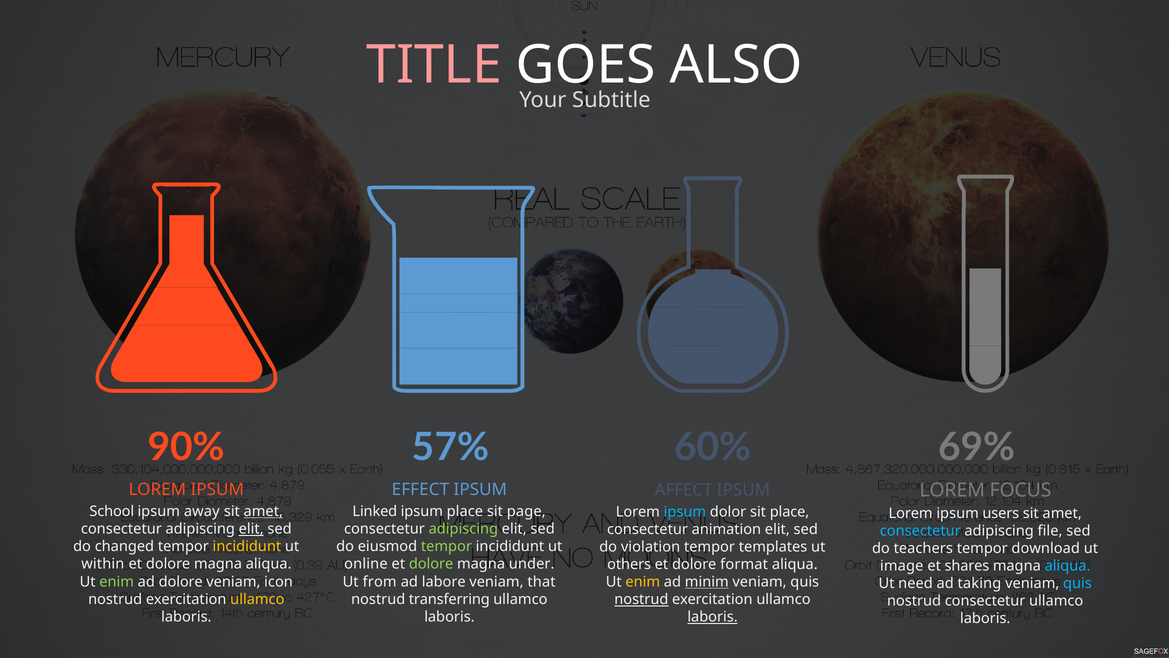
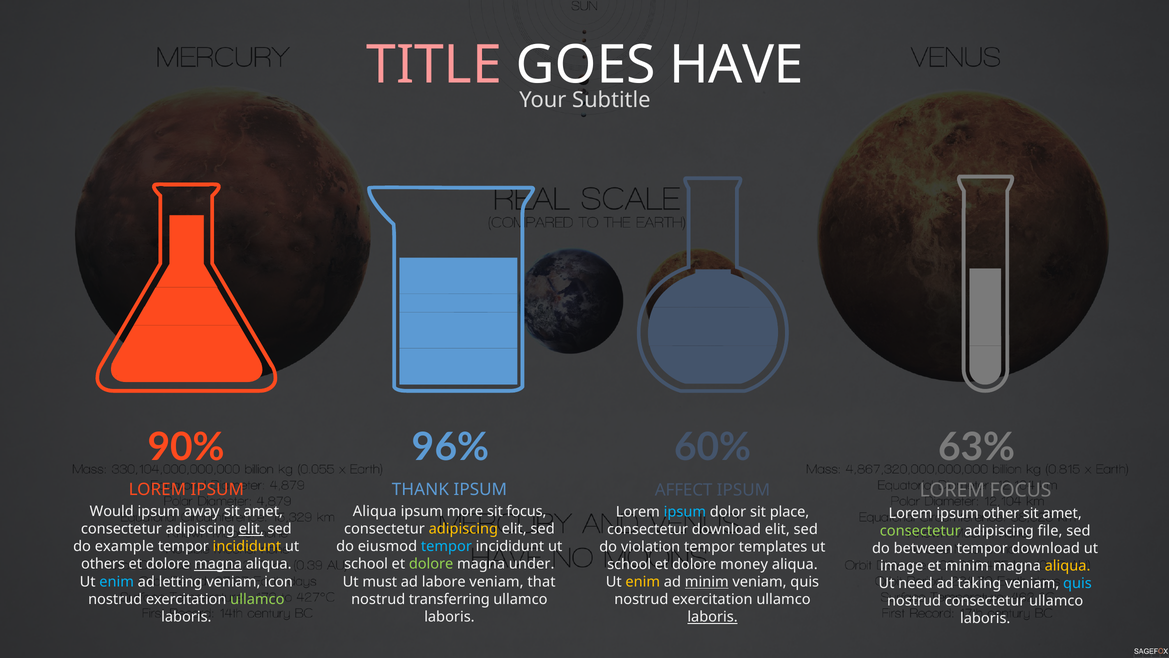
ALSO: ALSO -> HAVE
57%: 57% -> 96%
69%: 69% -> 63%
EFFECT: EFFECT -> THANK
School: School -> Would
amet at (263, 511) underline: present -> none
Linked at (375, 511): Linked -> Aliqua
ipsum place: place -> more
sit page: page -> focus
users: users -> other
adipiscing at (463, 529) colour: light green -> yellow
consectetur animation: animation -> download
consectetur at (920, 531) colour: light blue -> light green
changed: changed -> example
tempor at (446, 546) colour: light green -> light blue
teachers: teachers -> between
within: within -> others
magna at (218, 564) underline: none -> present
online at (366, 564): online -> school
others at (629, 564): others -> school
format: format -> money
et shares: shares -> minim
aliqua at (1068, 566) colour: light blue -> yellow
enim at (117, 581) colour: light green -> light blue
ad dolore: dolore -> letting
from: from -> must
ullamco at (257, 599) colour: yellow -> light green
nostrud at (641, 599) underline: present -> none
